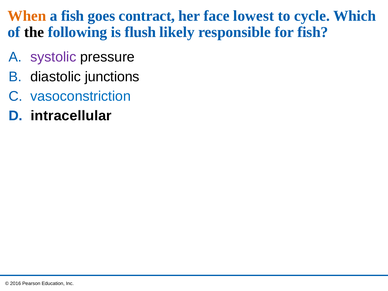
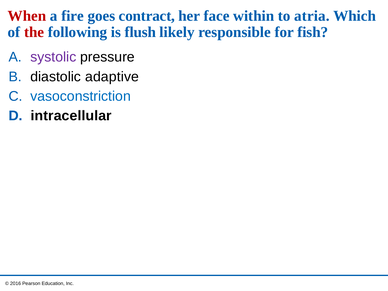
When colour: orange -> red
a fish: fish -> fire
lowest: lowest -> within
cycle: cycle -> atria
the colour: black -> red
junctions: junctions -> adaptive
